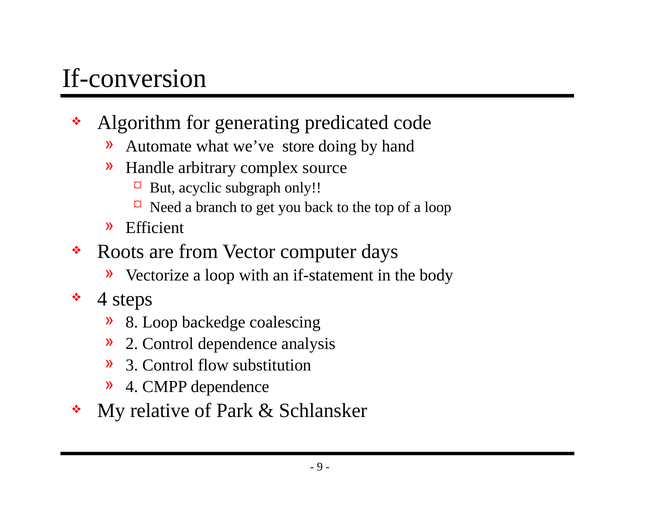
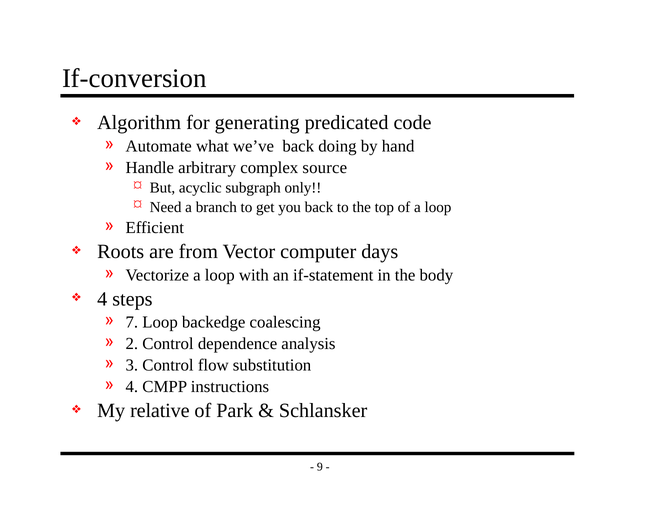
we’ve store: store -> back
8: 8 -> 7
CMPP dependence: dependence -> instructions
